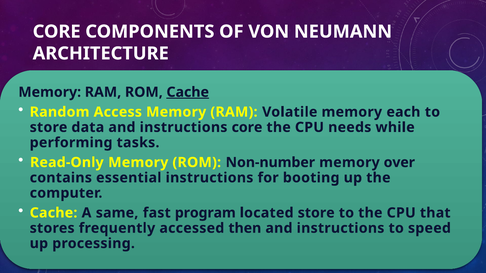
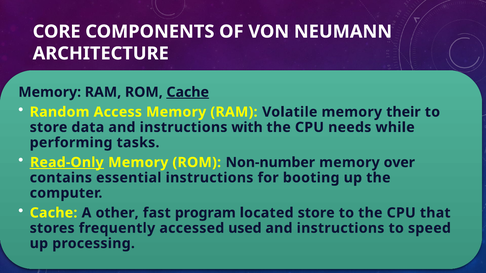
each: each -> their
instructions core: core -> with
Read-Only underline: none -> present
same: same -> other
then: then -> used
